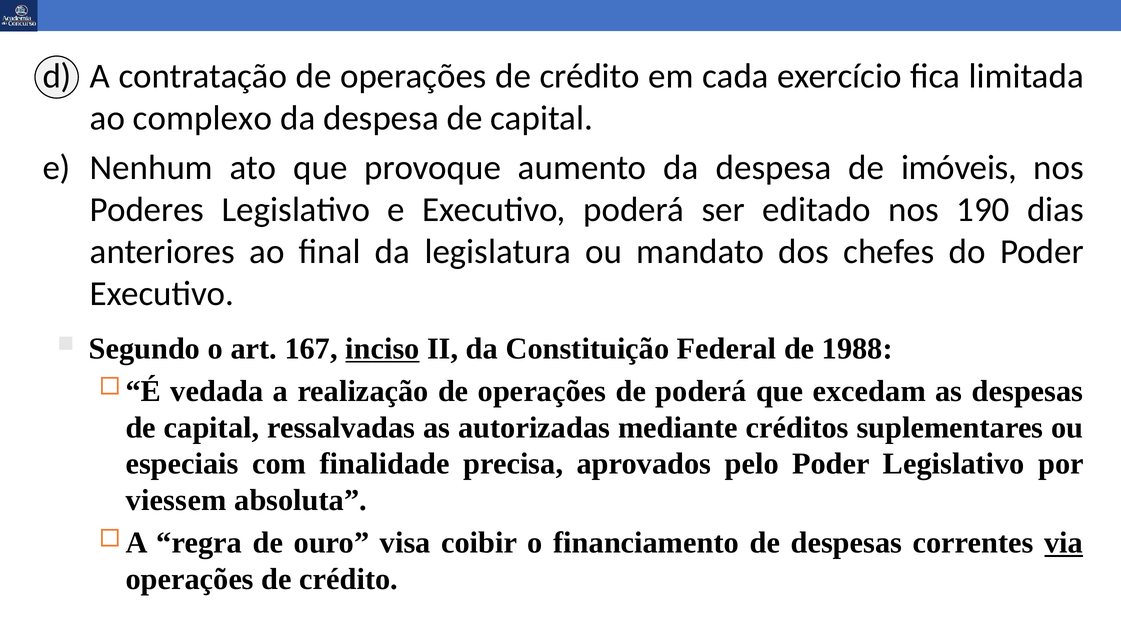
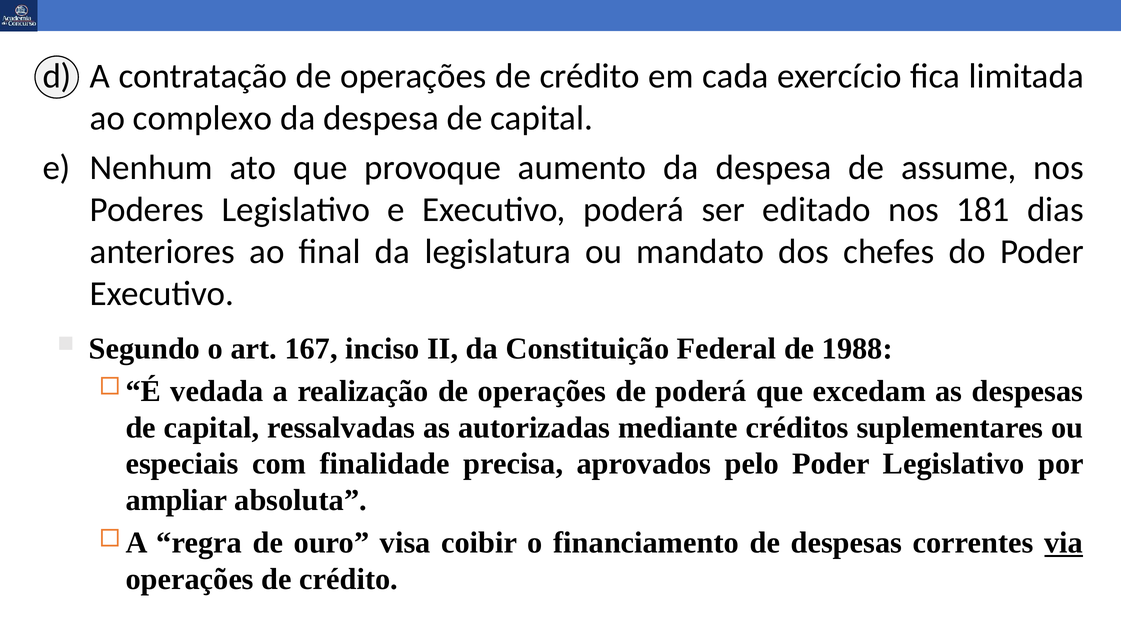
imóveis: imóveis -> assume
190: 190 -> 181
inciso underline: present -> none
viessem: viessem -> ampliar
